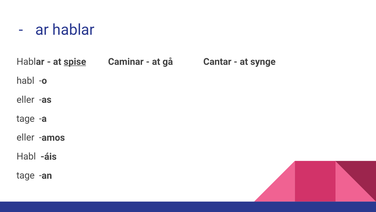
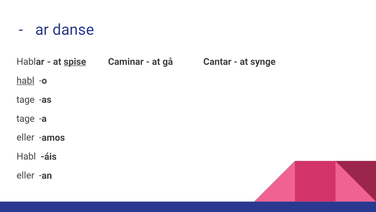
ar hablar: hablar -> danse
habl at (25, 81) underline: none -> present
eller at (25, 99): eller -> tage
tage at (26, 175): tage -> eller
